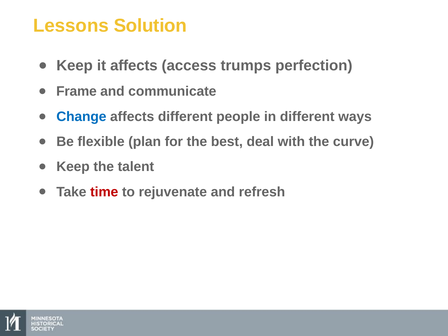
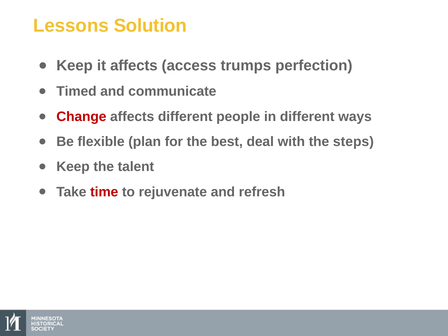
Frame: Frame -> Timed
Change colour: blue -> red
curve: curve -> steps
